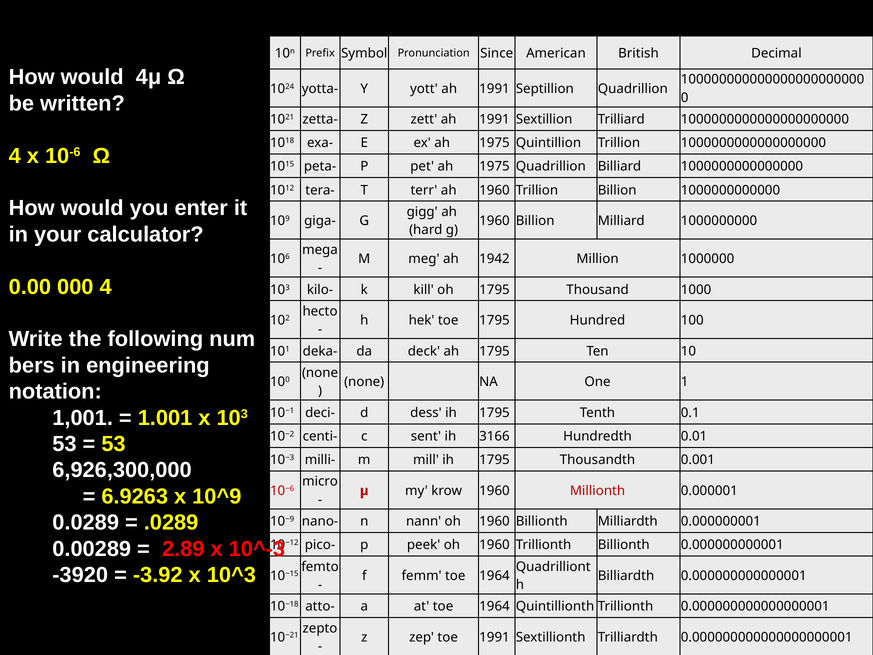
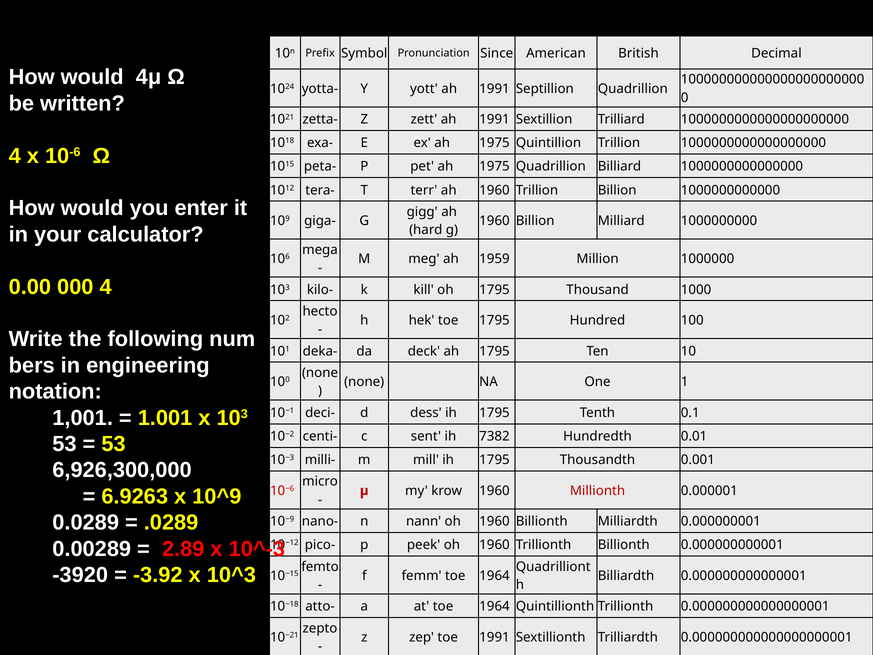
1942: 1942 -> 1959
3166: 3166 -> 7382
